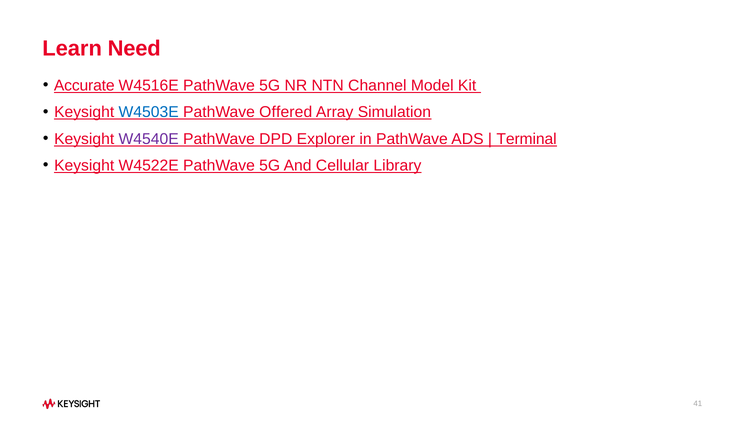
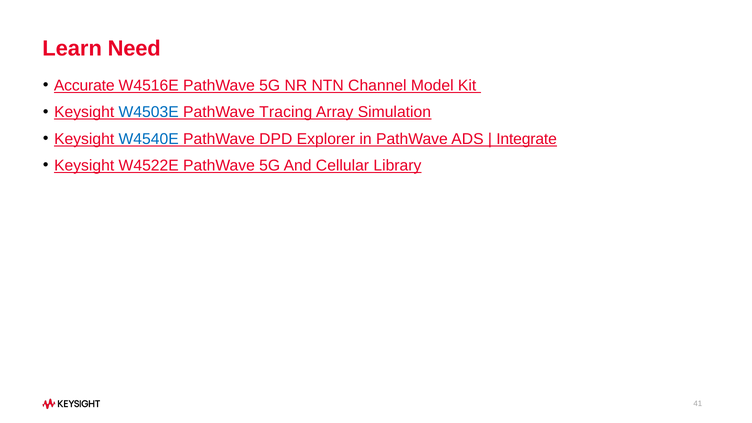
Offered: Offered -> Tracing
W4540E colour: purple -> blue
Terminal: Terminal -> Integrate
